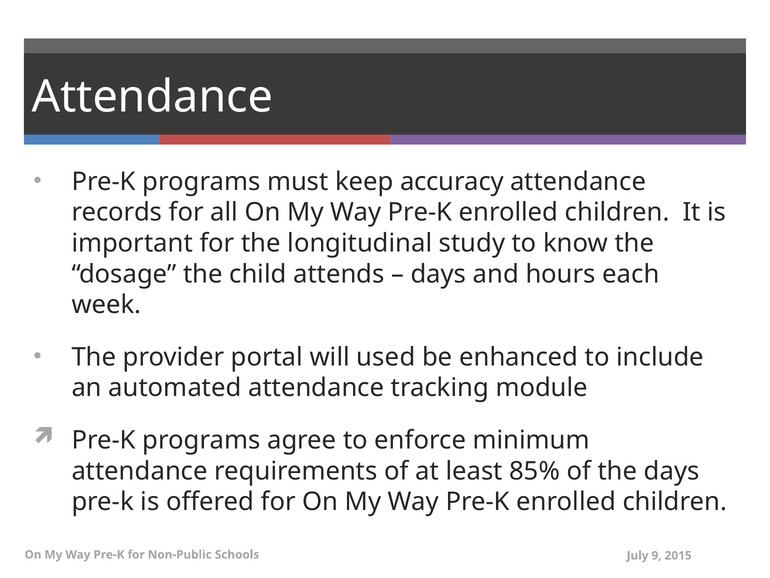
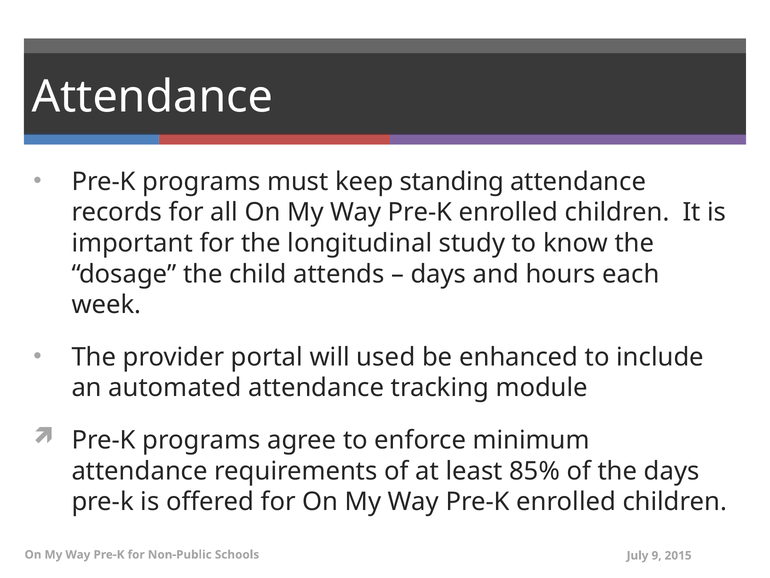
accuracy: accuracy -> standing
